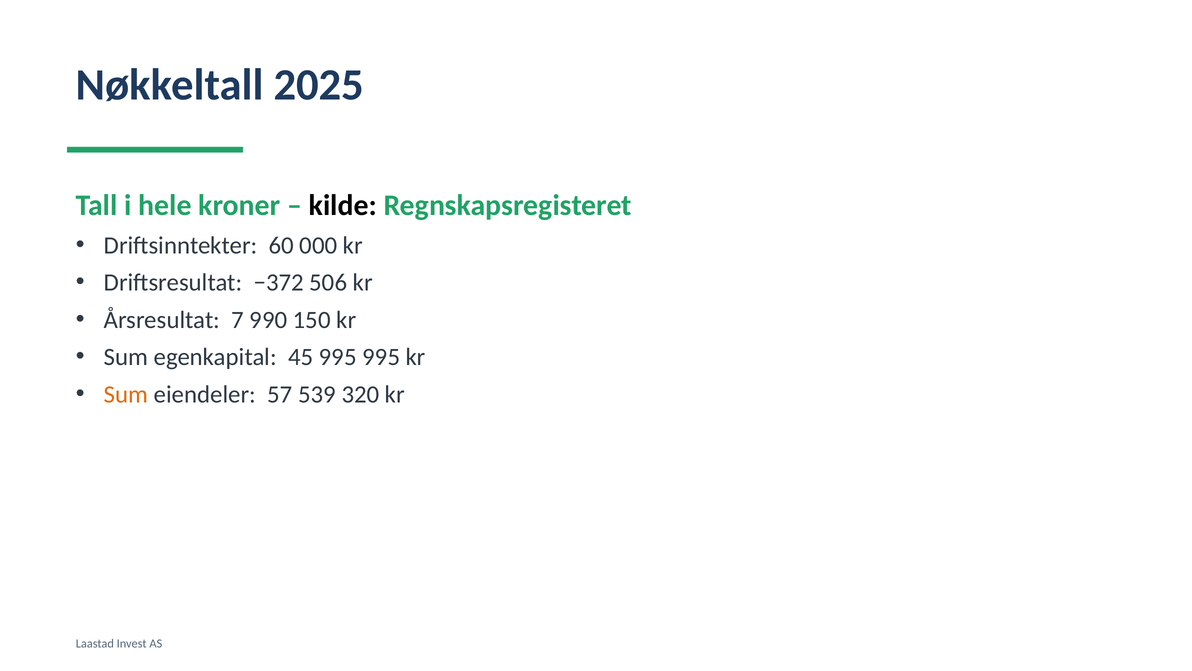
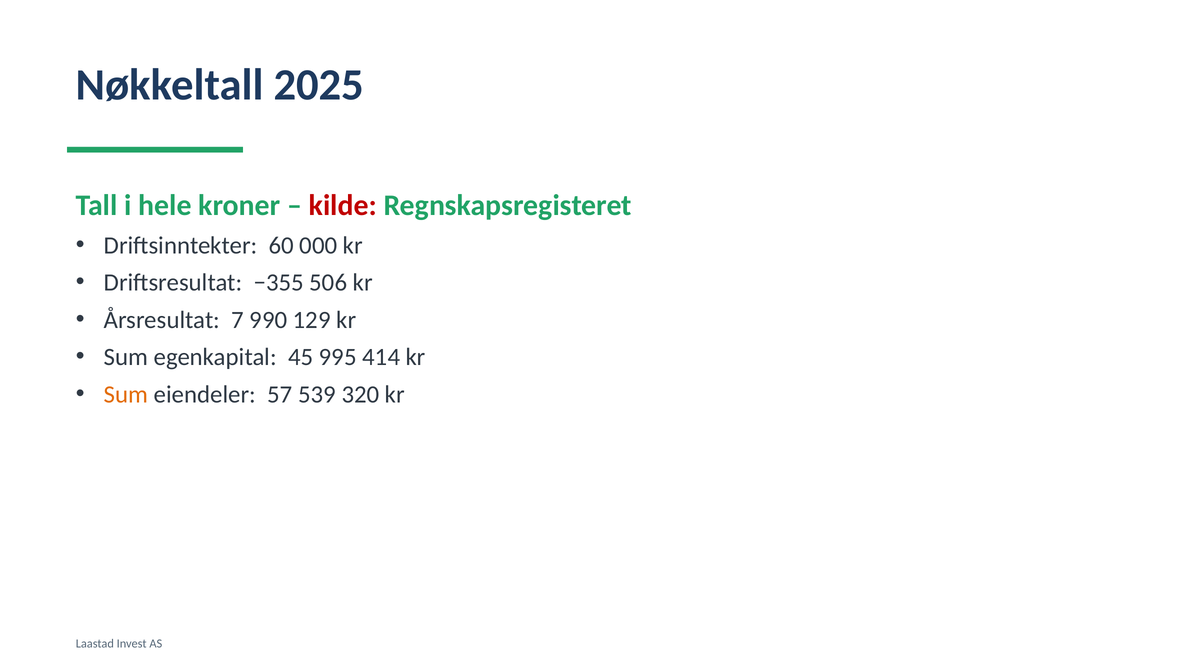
kilde colour: black -> red
−372: −372 -> −355
150: 150 -> 129
995 995: 995 -> 414
